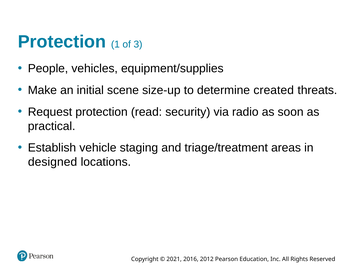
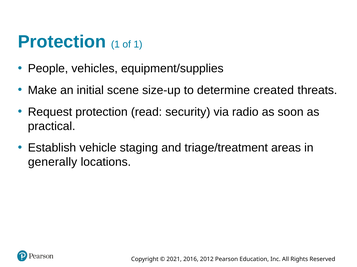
of 3: 3 -> 1
designed: designed -> generally
